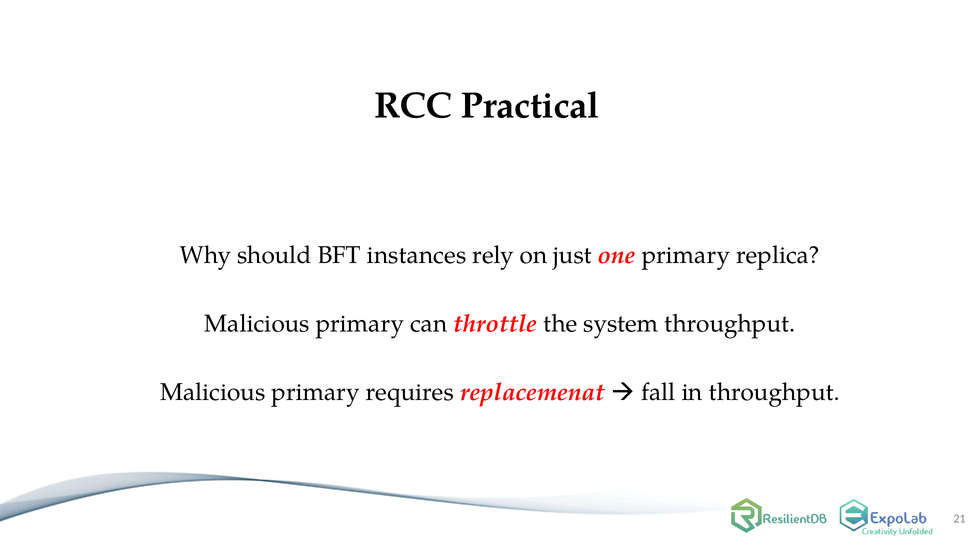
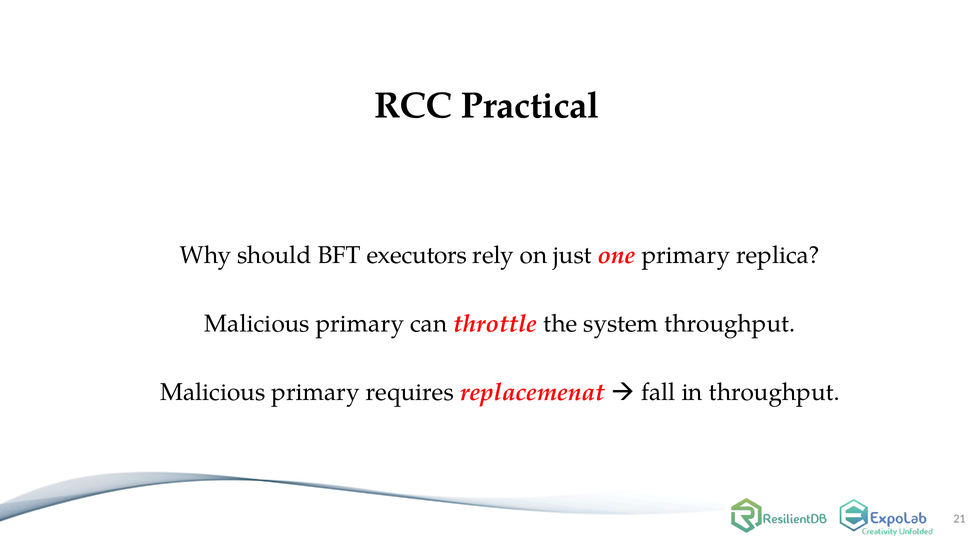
instances: instances -> executors
